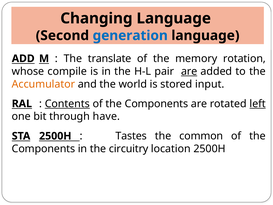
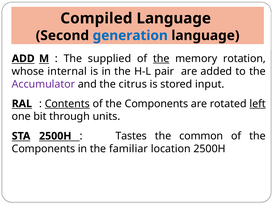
Changing: Changing -> Compiled
translate: translate -> supplied
the at (161, 59) underline: none -> present
compile: compile -> internal
are at (189, 71) underline: present -> none
Accumulator colour: orange -> purple
world: world -> citrus
have: have -> units
circuitry: circuitry -> familiar
